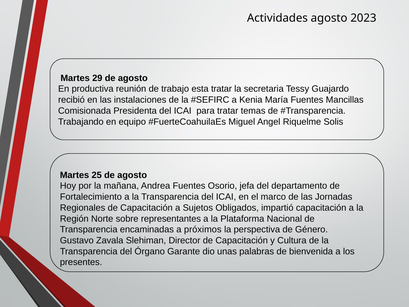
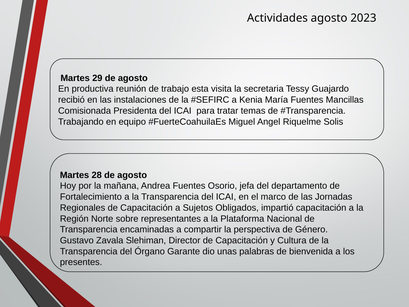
esta tratar: tratar -> visita
25: 25 -> 28
próximos: próximos -> compartir
